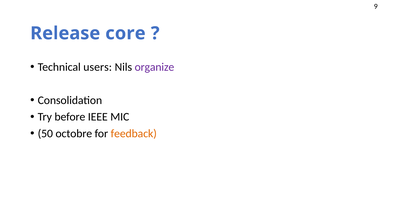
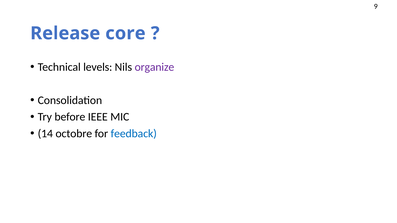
users: users -> levels
50: 50 -> 14
feedback colour: orange -> blue
